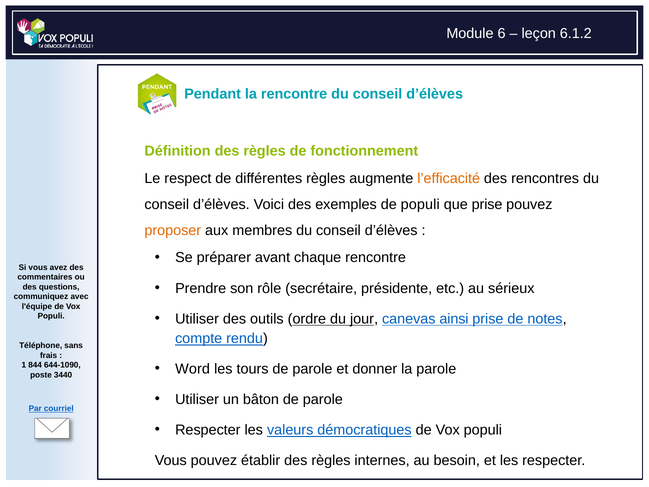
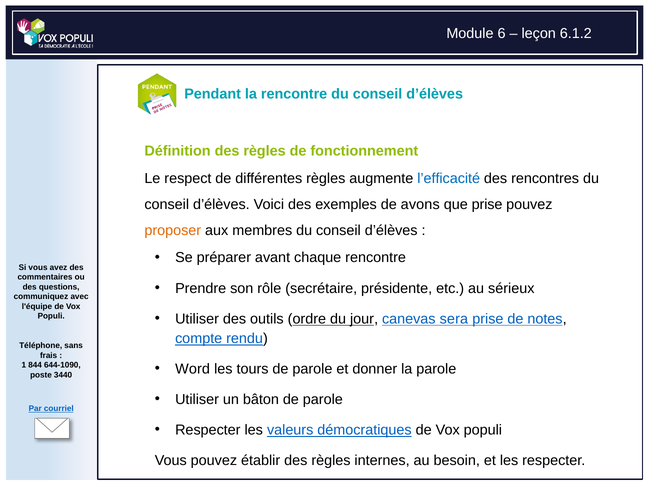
l’efficacité colour: orange -> blue
de populi: populi -> avons
ainsi: ainsi -> sera
